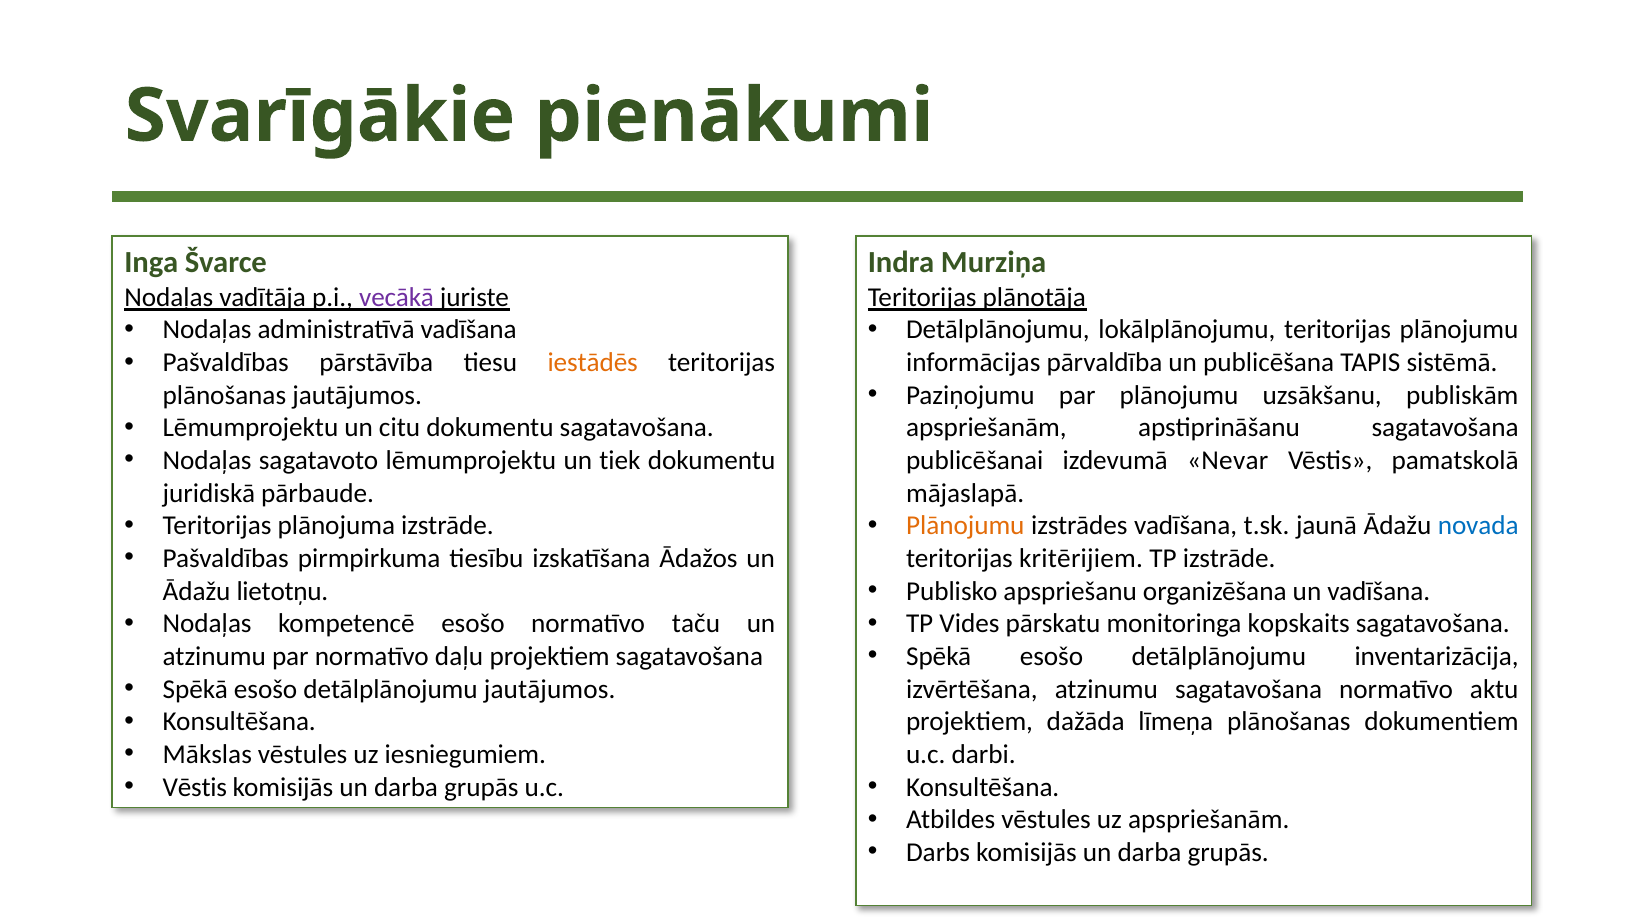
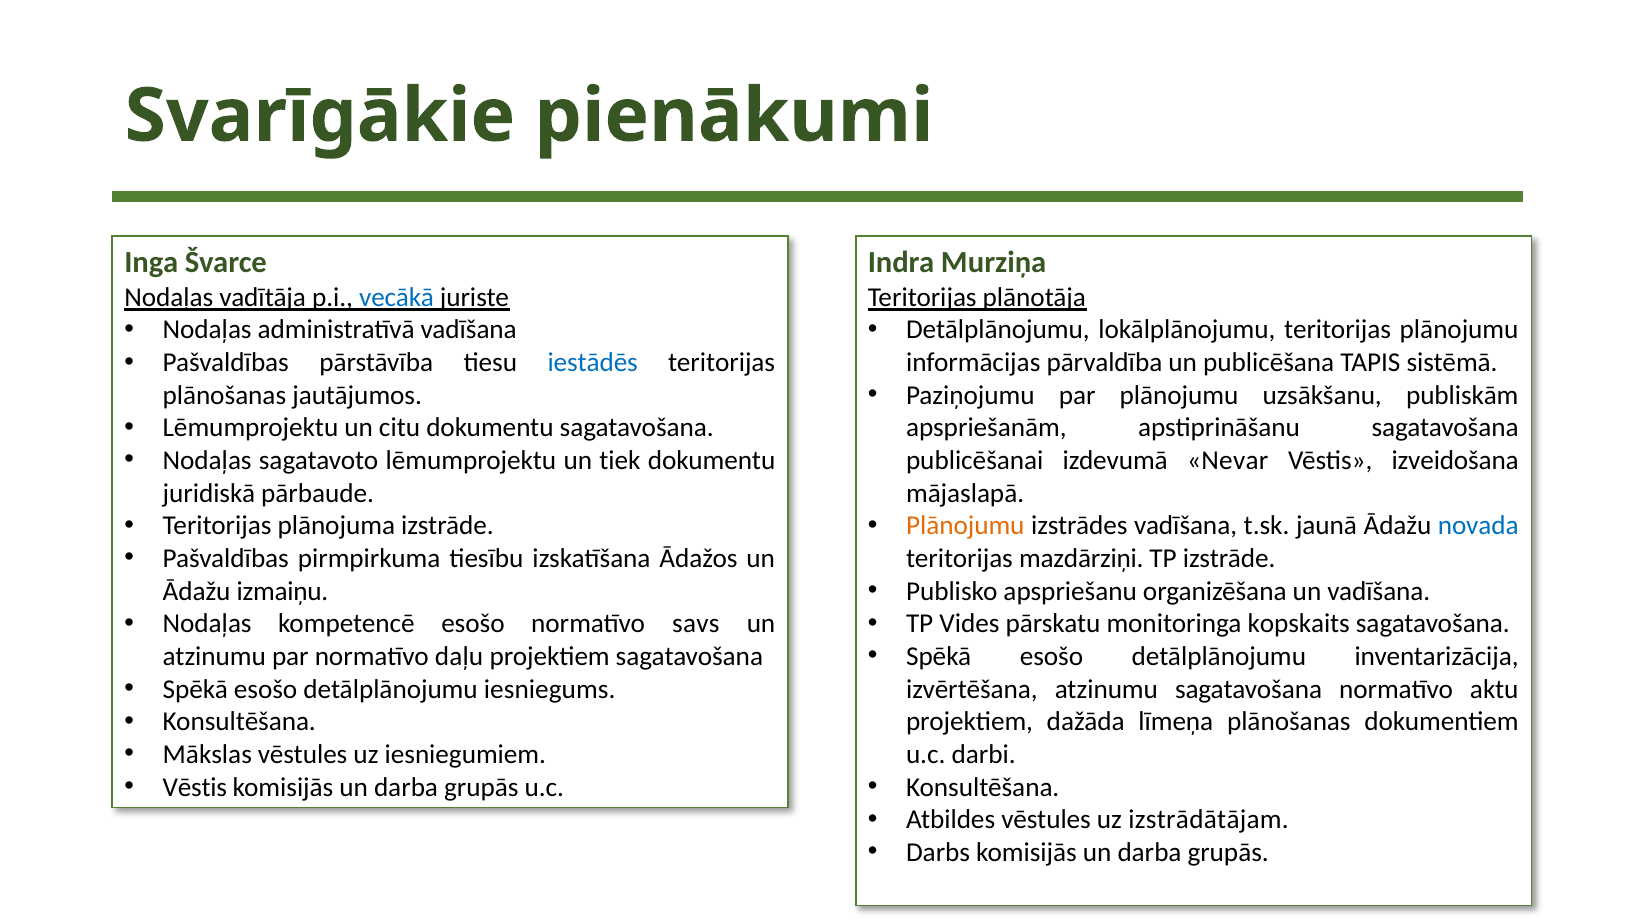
vecākā colour: purple -> blue
iestādēs colour: orange -> blue
pamatskolā: pamatskolā -> izveidošana
kritērijiem: kritērijiem -> mazdārziņi
lietotņu: lietotņu -> izmaiņu
taču: taču -> savs
detālplānojumu jautājumos: jautājumos -> iesniegums
uz apspriešanām: apspriešanām -> izstrādātājam
